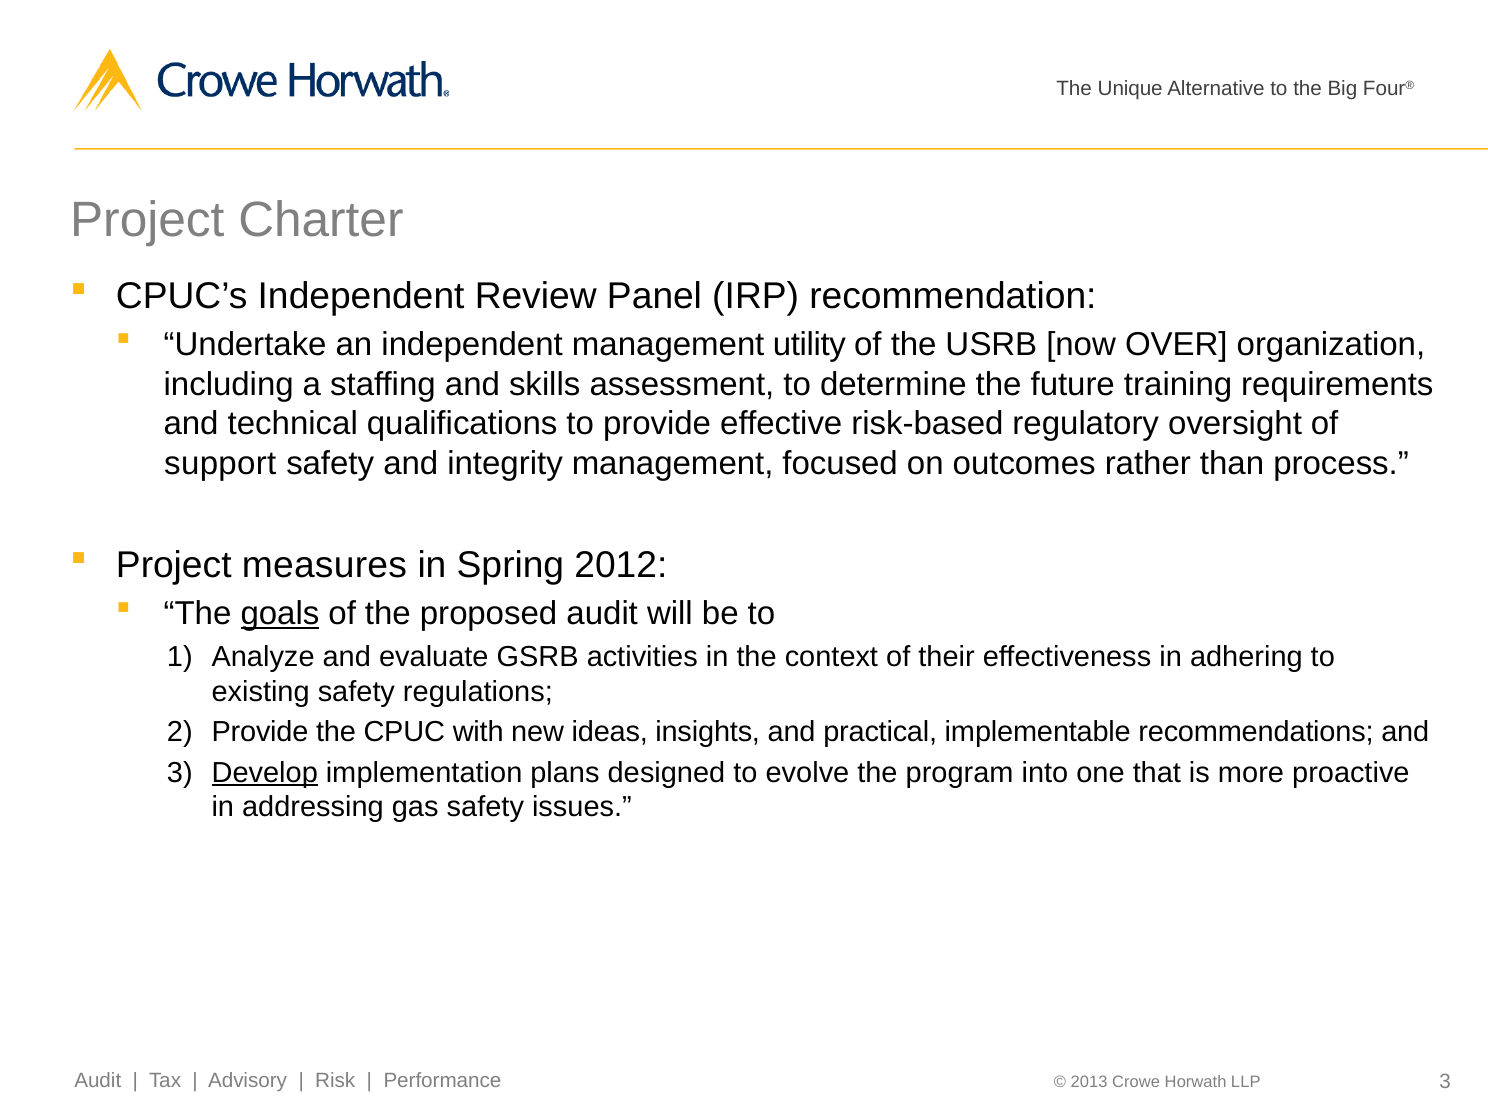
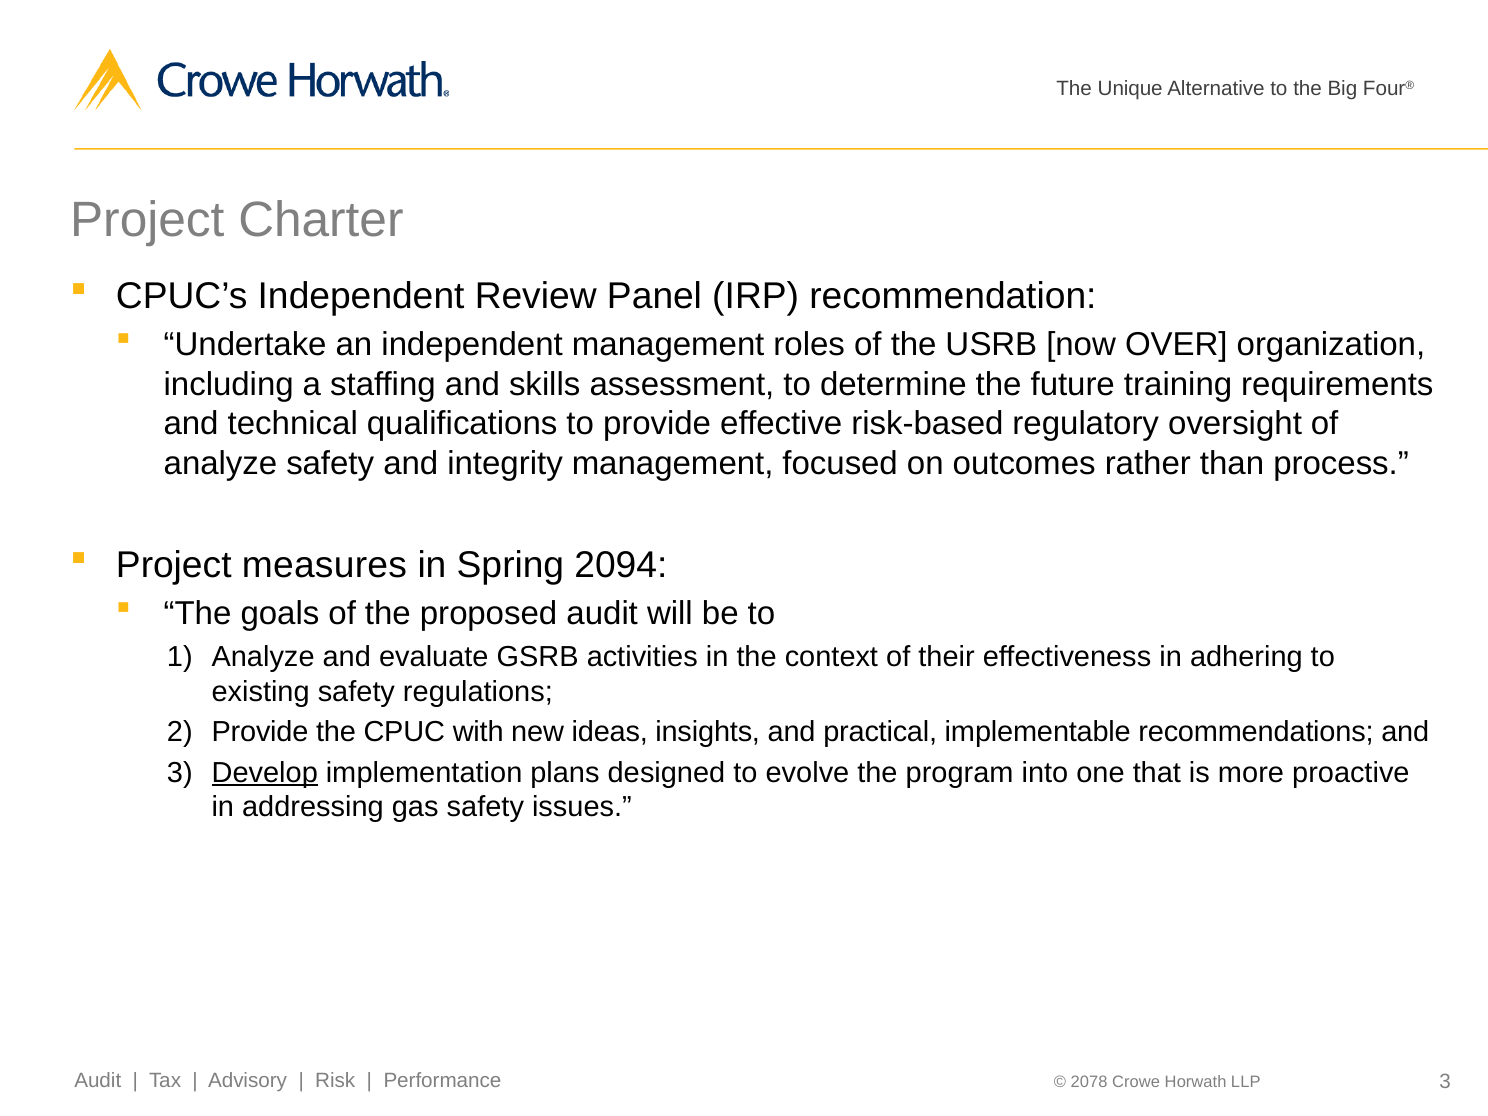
utility: utility -> roles
support at (220, 464): support -> analyze
2012: 2012 -> 2094
goals underline: present -> none
2013: 2013 -> 2078
